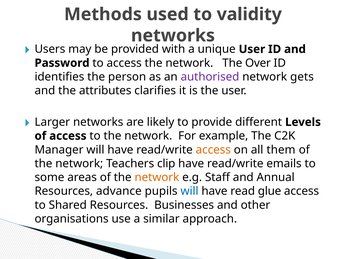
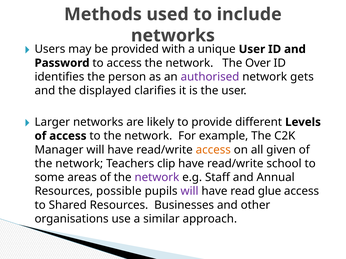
validity: validity -> include
attributes: attributes -> displayed
them: them -> given
emails: emails -> school
network at (157, 178) colour: orange -> purple
advance: advance -> possible
will at (190, 192) colour: blue -> purple
